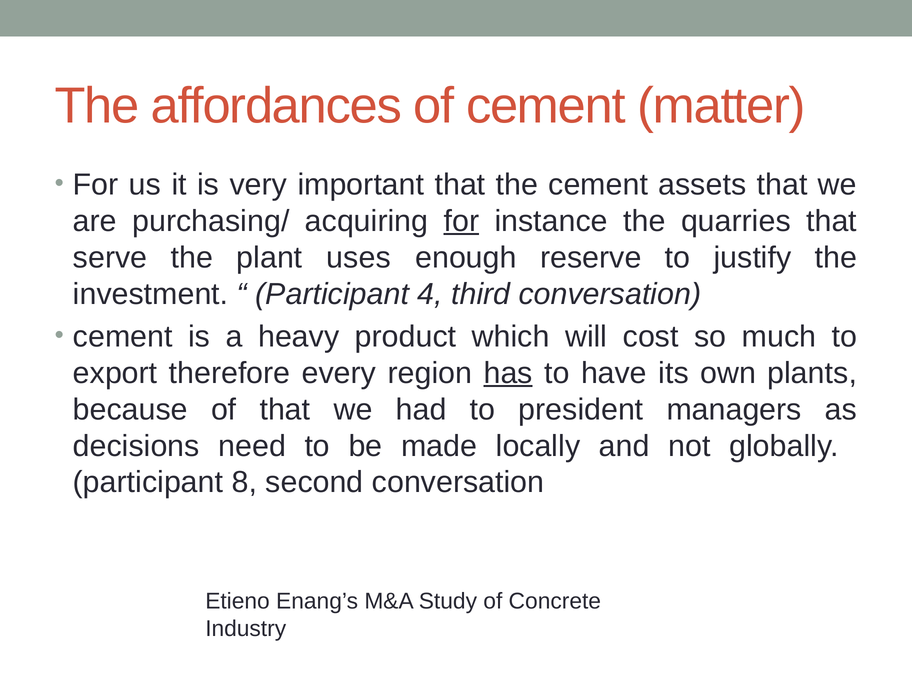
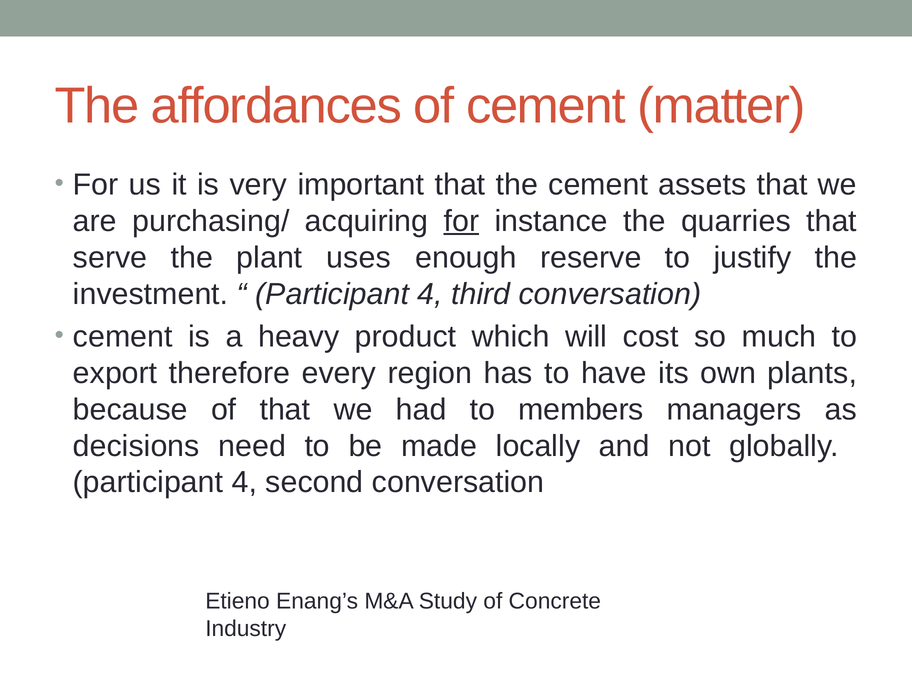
has underline: present -> none
president: president -> members
8 at (244, 482): 8 -> 4
